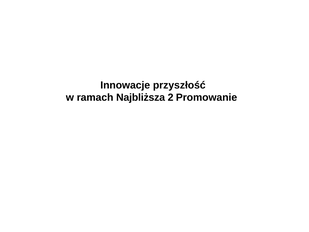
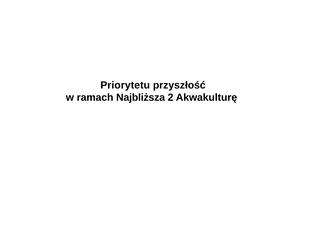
Innowacje: Innowacje -> Priorytetu
Promowanie: Promowanie -> Akwakulturę
